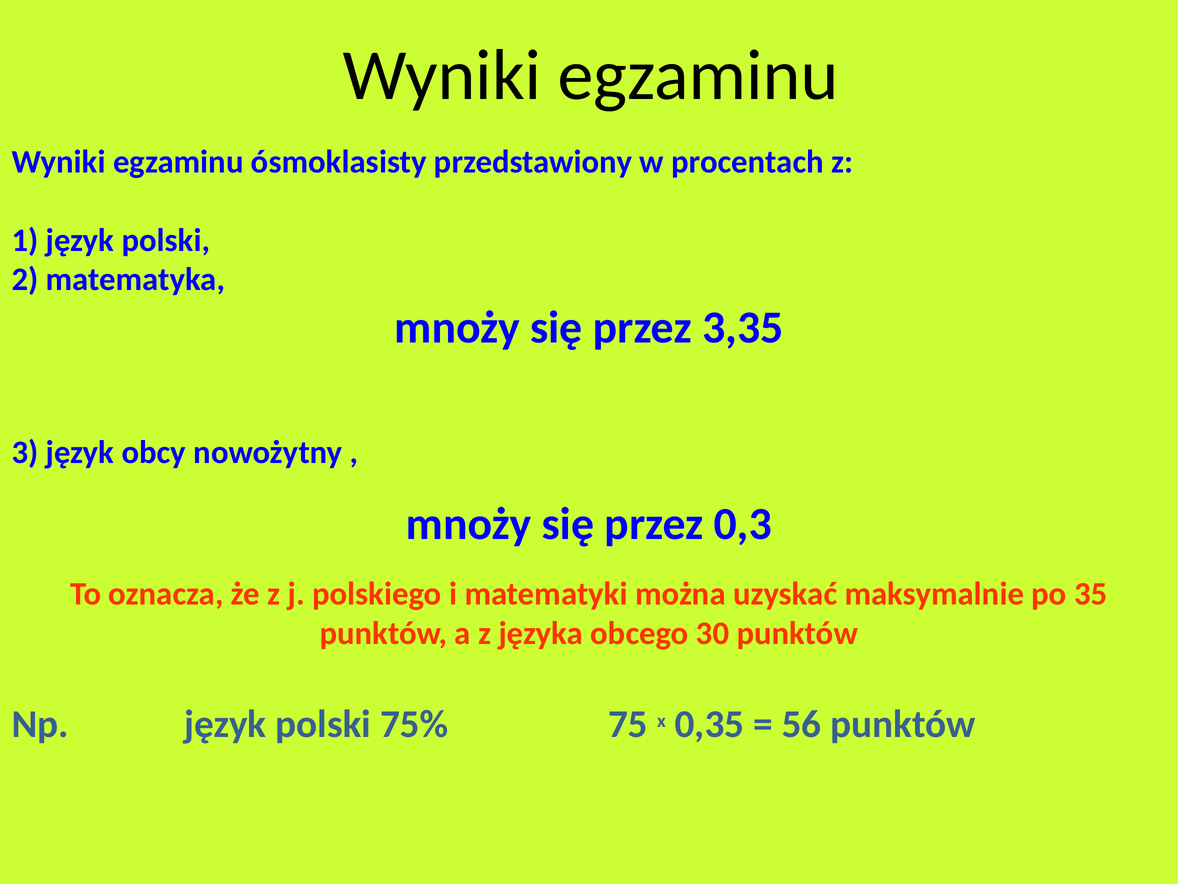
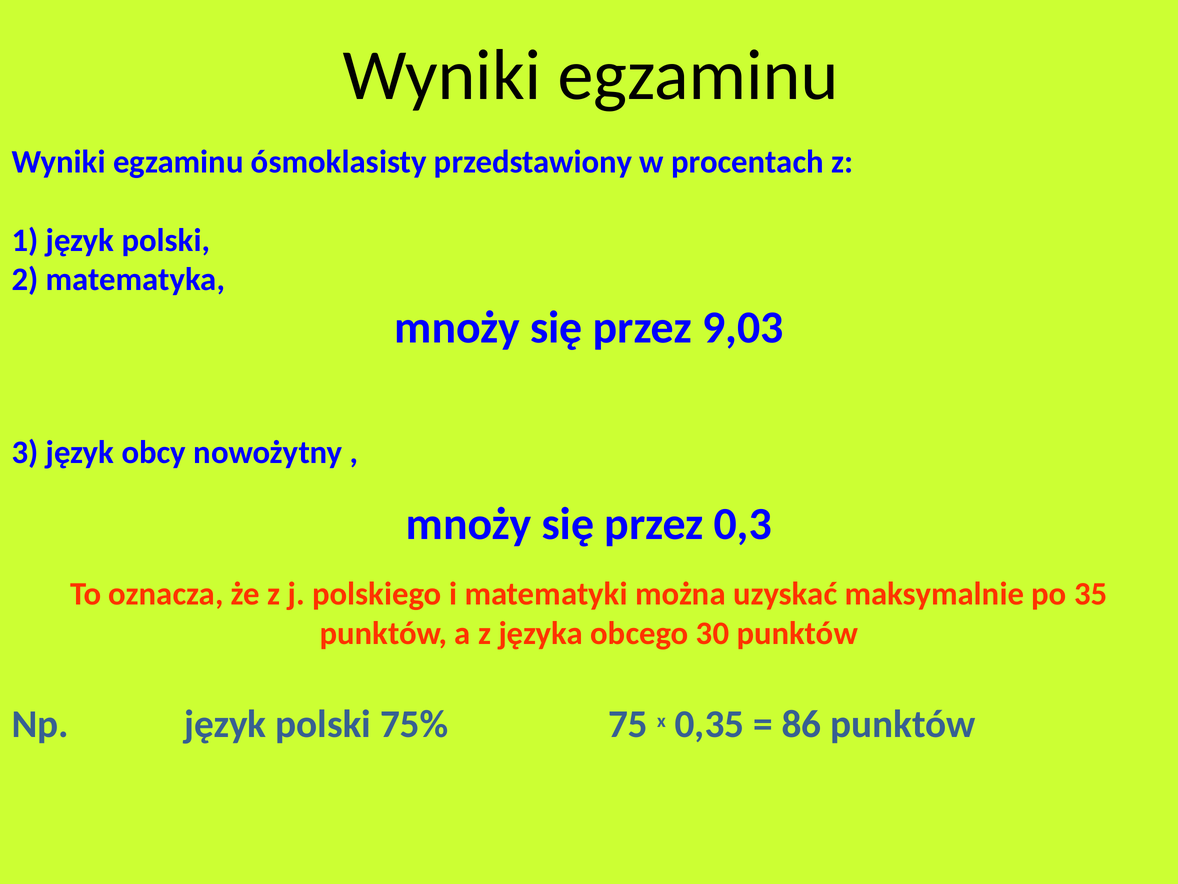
3,35: 3,35 -> 9,03
56: 56 -> 86
